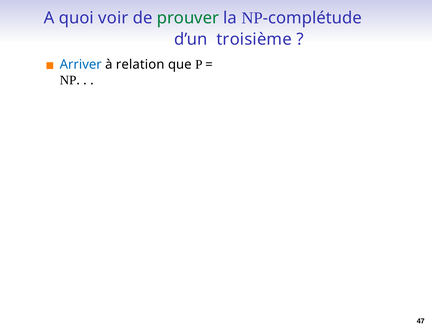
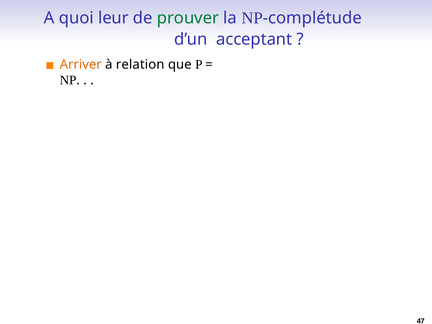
voir: voir -> leur
troisième: troisième -> acceptant
Arriver colour: blue -> orange
